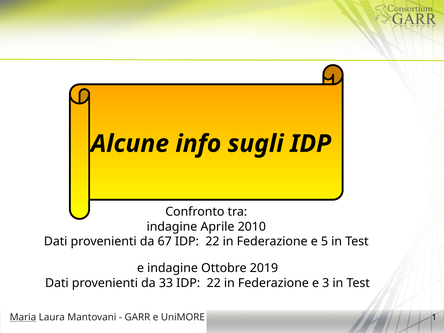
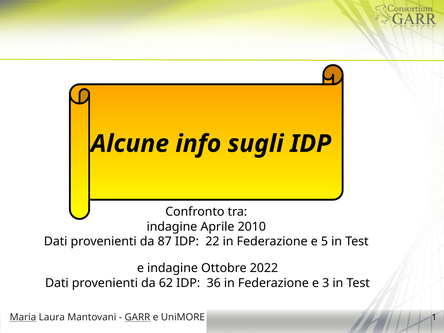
67: 67 -> 87
2019: 2019 -> 2022
33: 33 -> 62
22 at (214, 283): 22 -> 36
GARR underline: none -> present
